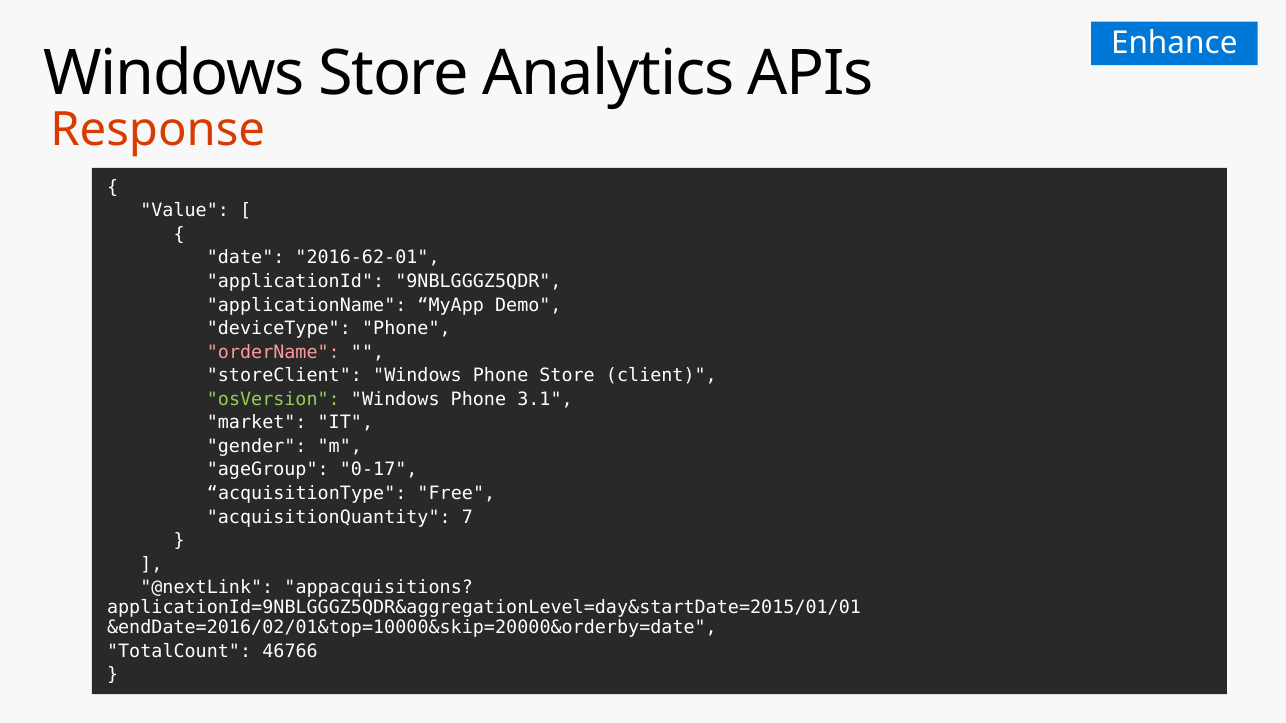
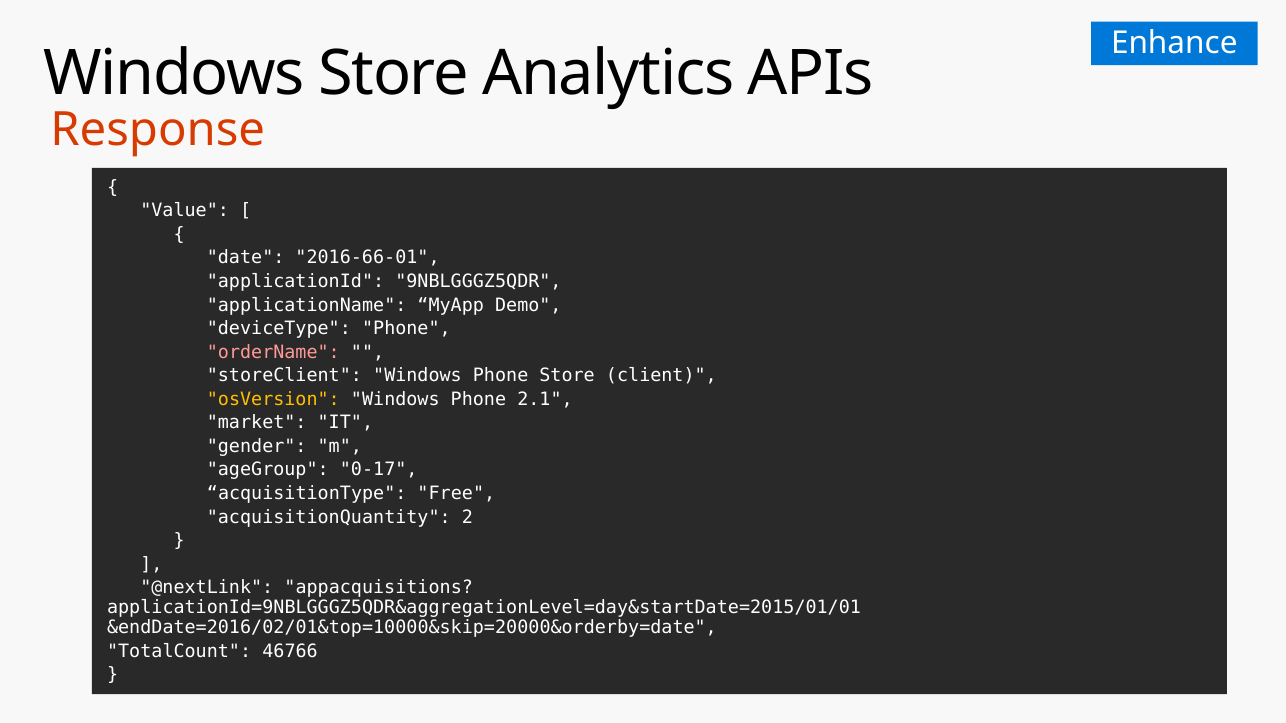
2016-62-01: 2016-62-01 -> 2016-66-01
osVersion colour: light green -> yellow
3.1: 3.1 -> 2.1
7: 7 -> 2
